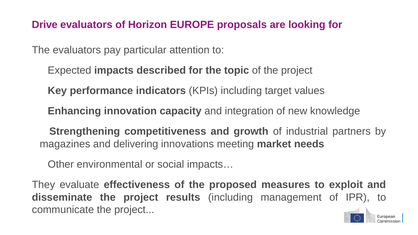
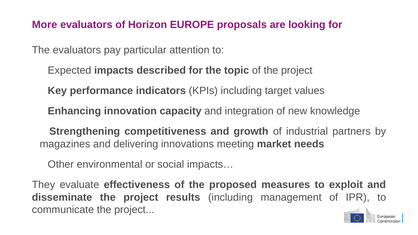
Drive: Drive -> More
